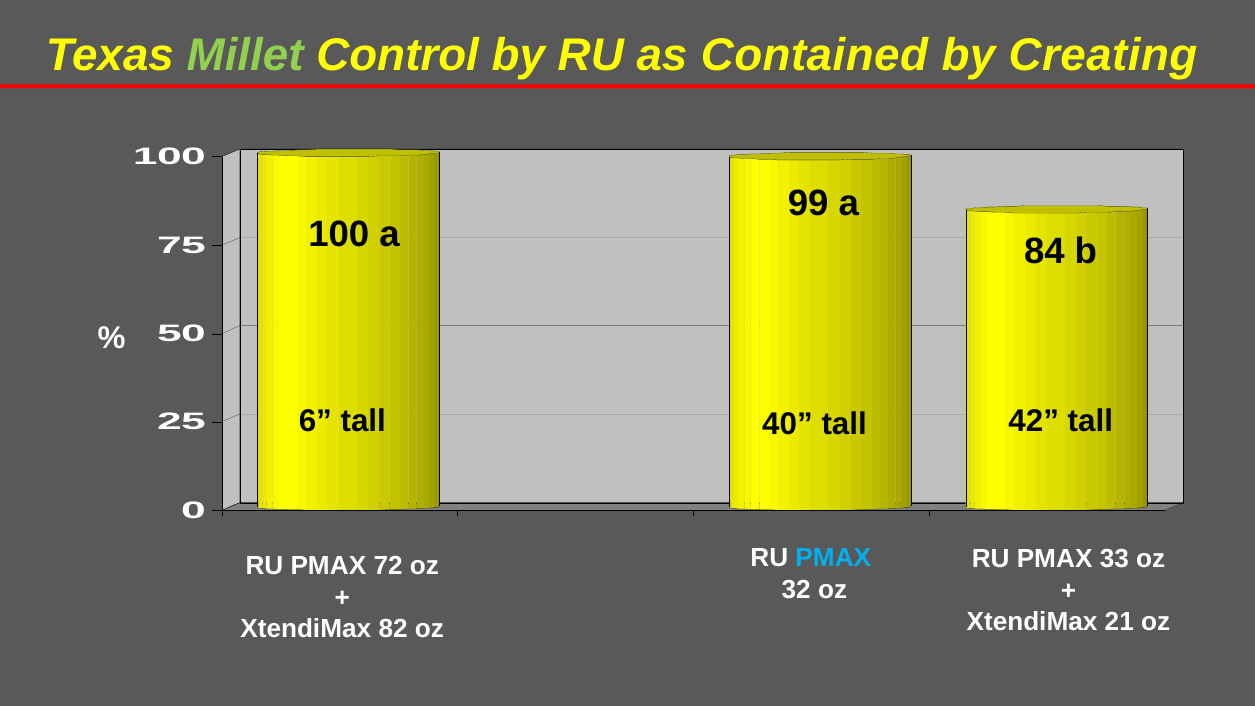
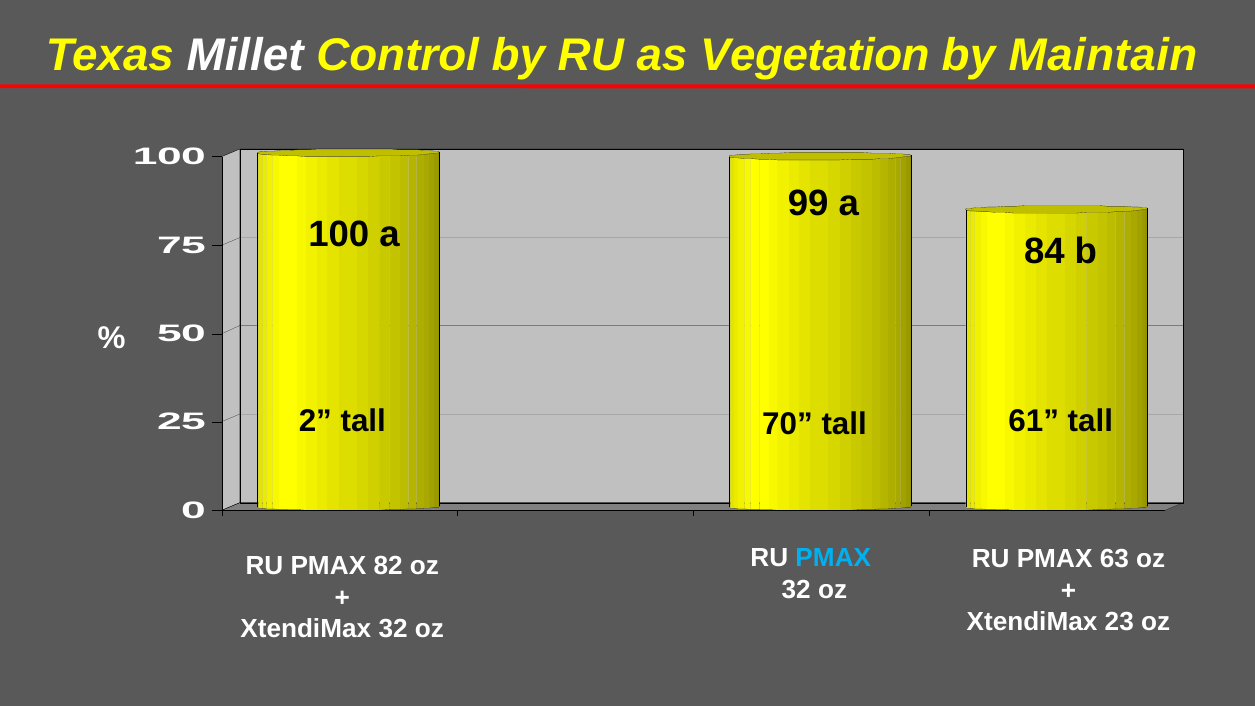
Millet colour: light green -> white
Contained: Contained -> Vegetation
Creating: Creating -> Maintain
6: 6 -> 2
42: 42 -> 61
40: 40 -> 70
33: 33 -> 63
72: 72 -> 82
21: 21 -> 23
XtendiMax 82: 82 -> 32
